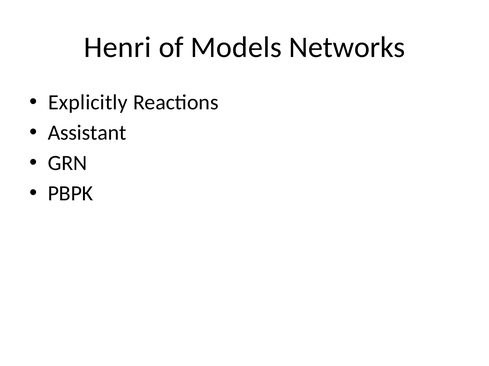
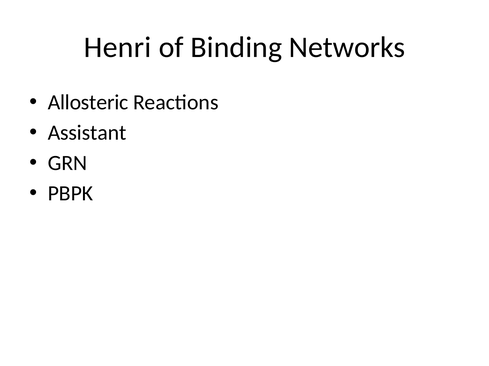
Models: Models -> Binding
Explicitly: Explicitly -> Allosteric
